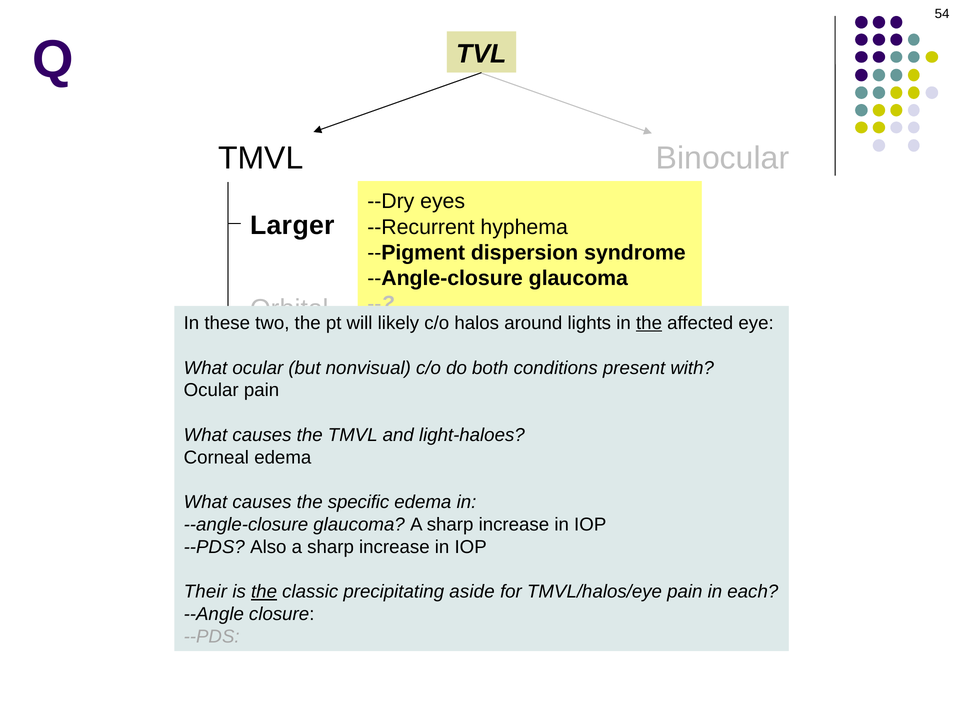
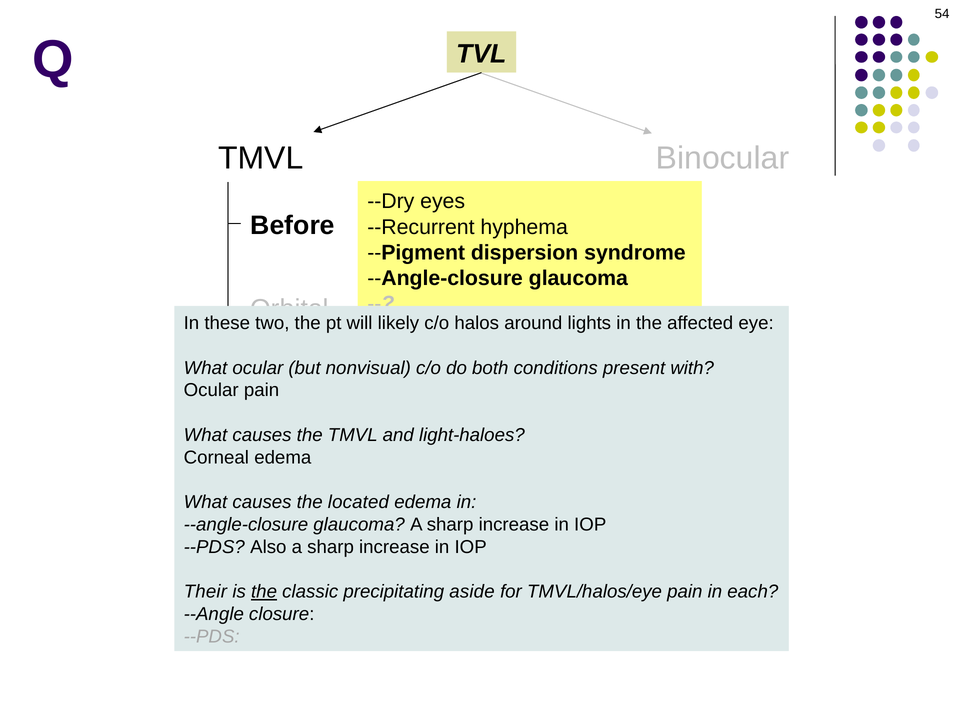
Larger: Larger -> Before
the at (649, 323) underline: present -> none
specific: specific -> located
